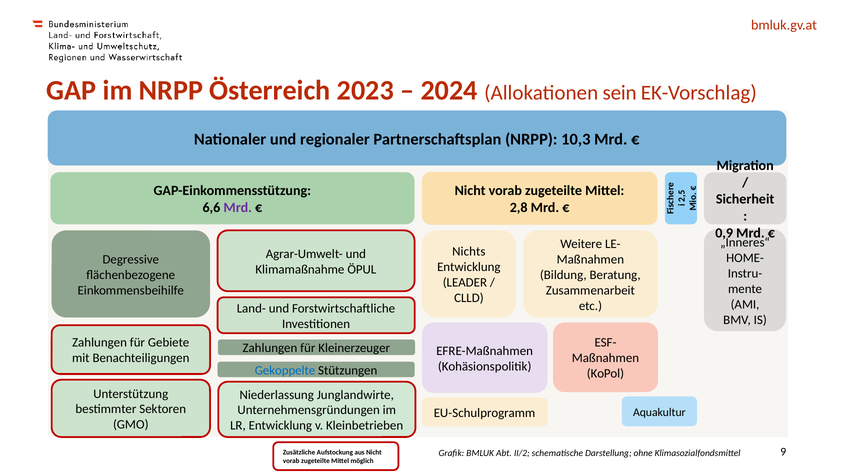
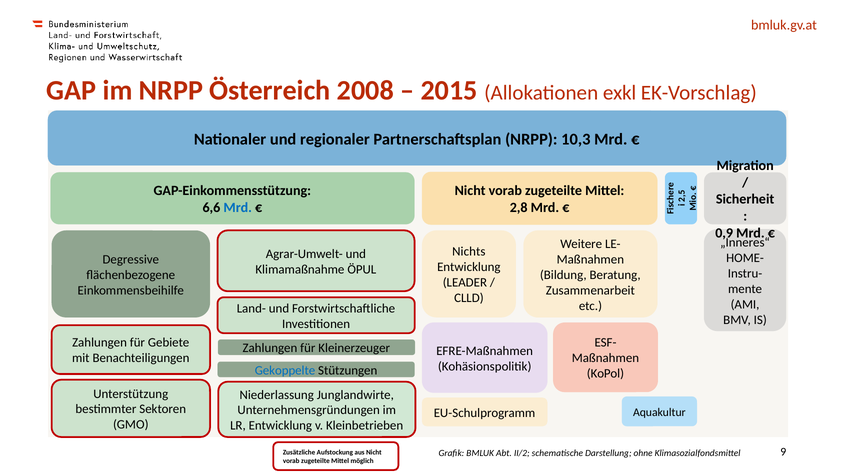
2023: 2023 -> 2008
2024: 2024 -> 2015
sein: sein -> exkl
Mrd at (238, 208) colour: purple -> blue
